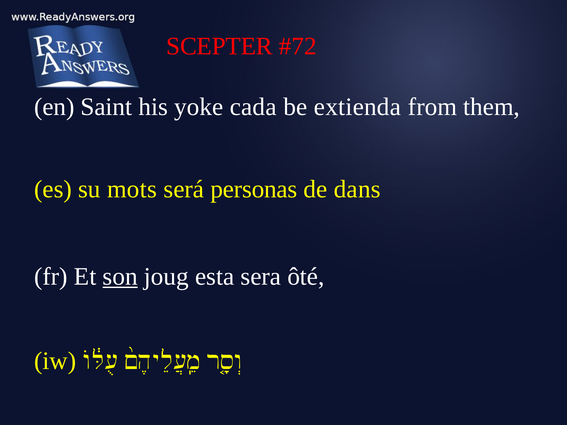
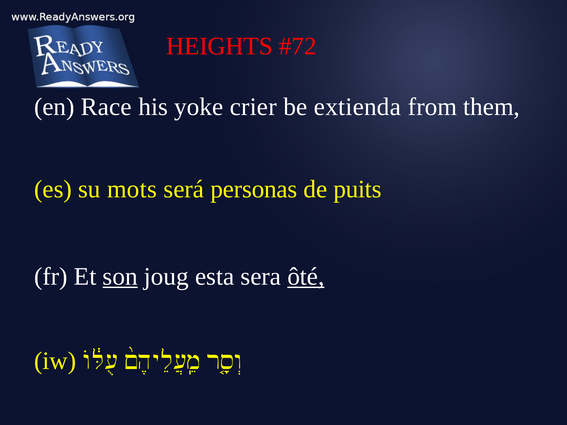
SCEPTER: SCEPTER -> HEIGHTS
Saint: Saint -> Race
cada: cada -> crier
dans: dans -> puits
ôté underline: none -> present
